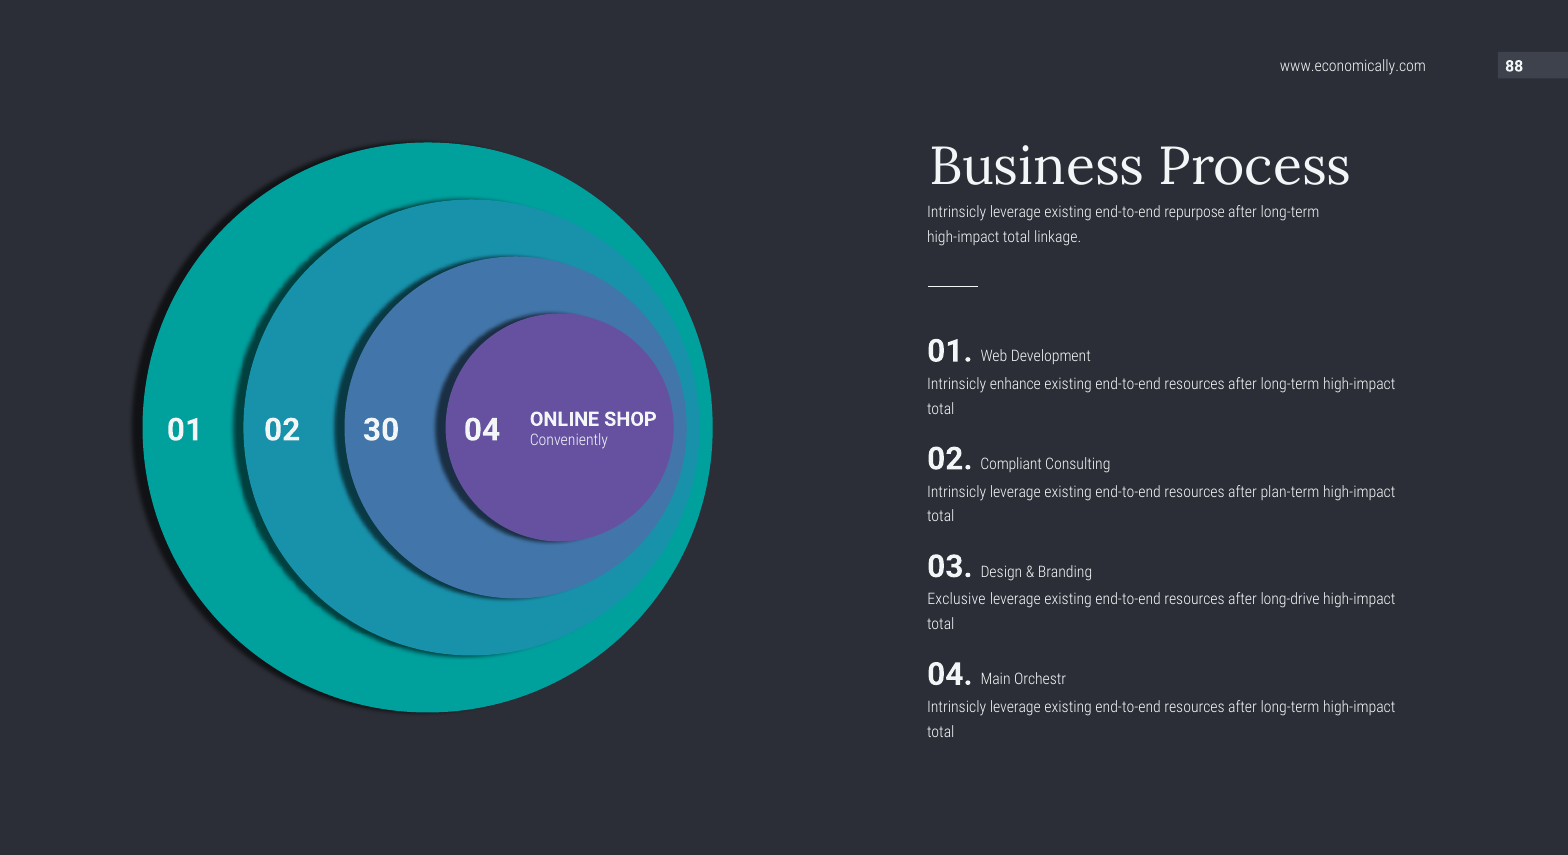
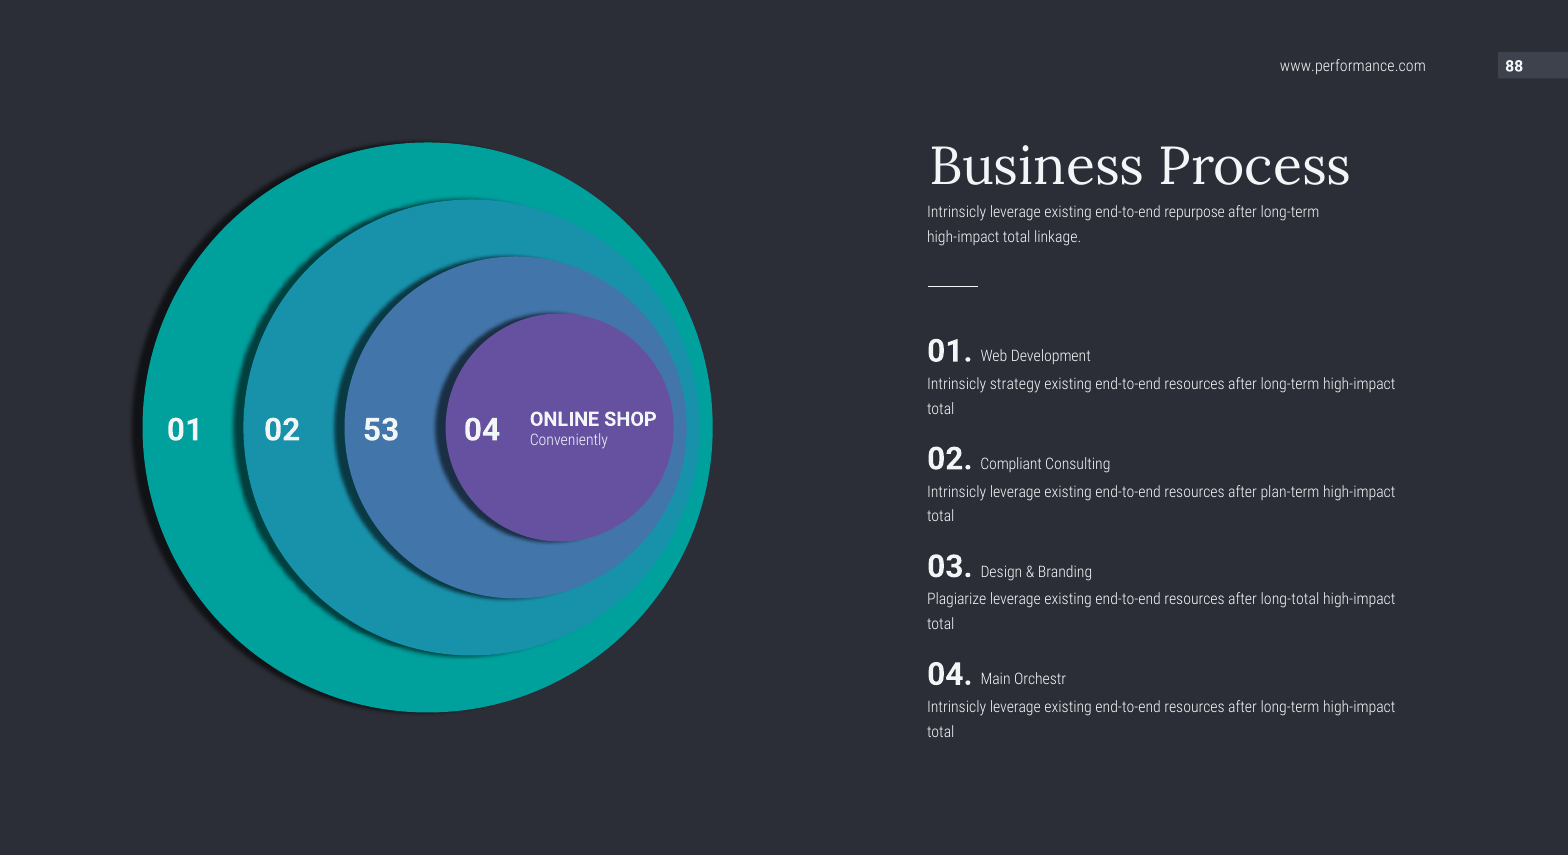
www.economically.com: www.economically.com -> www.performance.com
enhance: enhance -> strategy
30: 30 -> 53
Exclusive: Exclusive -> Plagiarize
long-drive: long-drive -> long-total
